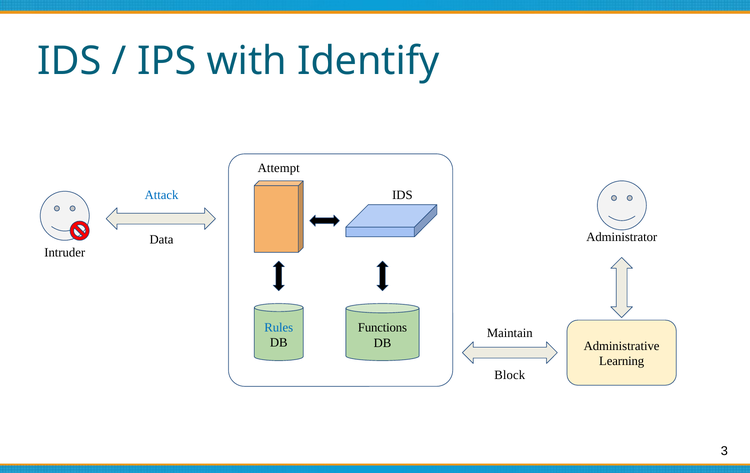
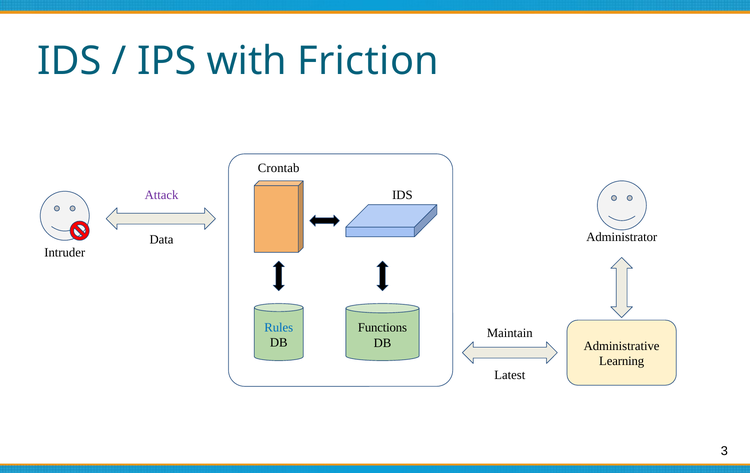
Identify: Identify -> Friction
Attempt: Attempt -> Crontab
Attack colour: blue -> purple
Block: Block -> Latest
